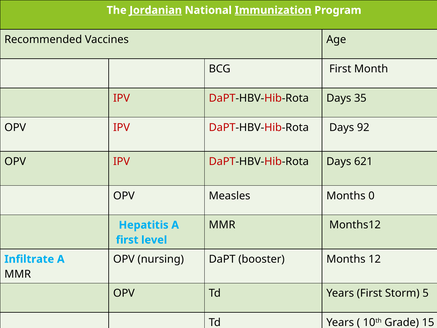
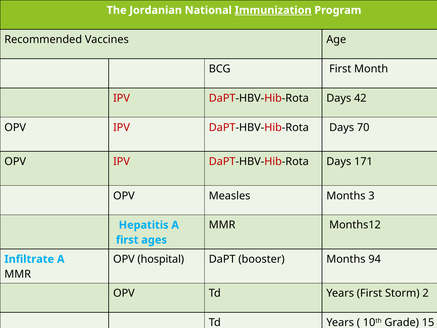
Jordanian underline: present -> none
35: 35 -> 42
92: 92 -> 70
621: 621 -> 171
0: 0 -> 3
level: level -> ages
nursing: nursing -> hospital
12: 12 -> 94
5: 5 -> 2
